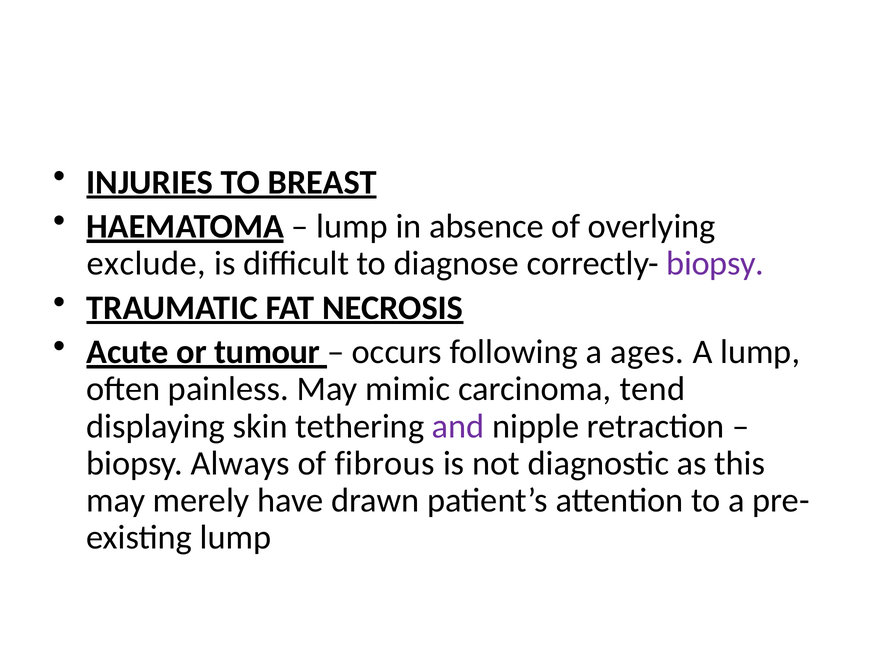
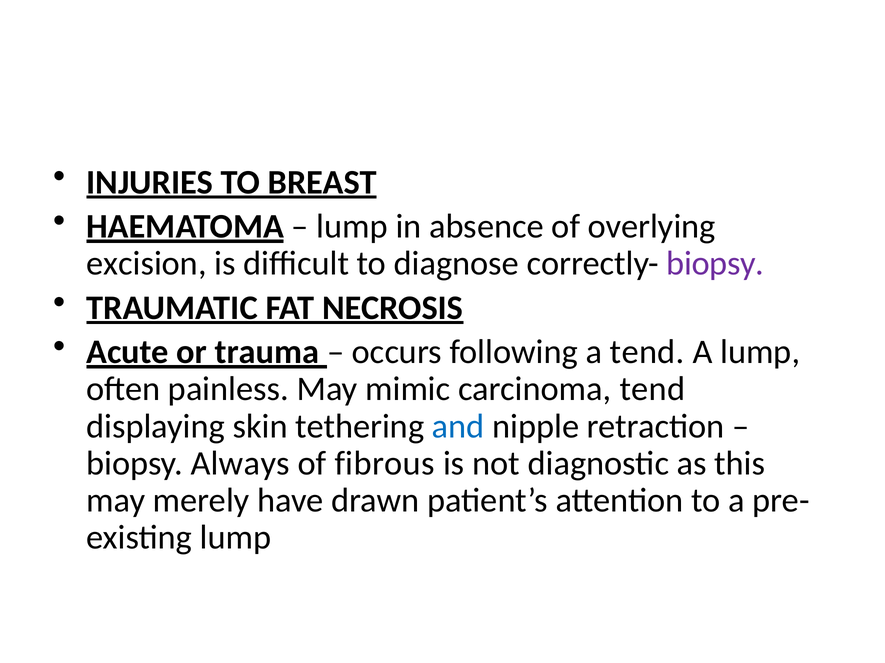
exclude: exclude -> excision
tumour: tumour -> trauma
a ages: ages -> tend
and colour: purple -> blue
